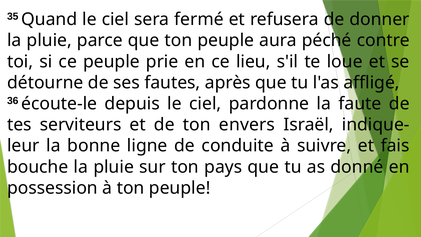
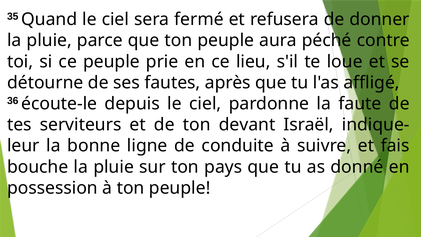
envers: envers -> devant
